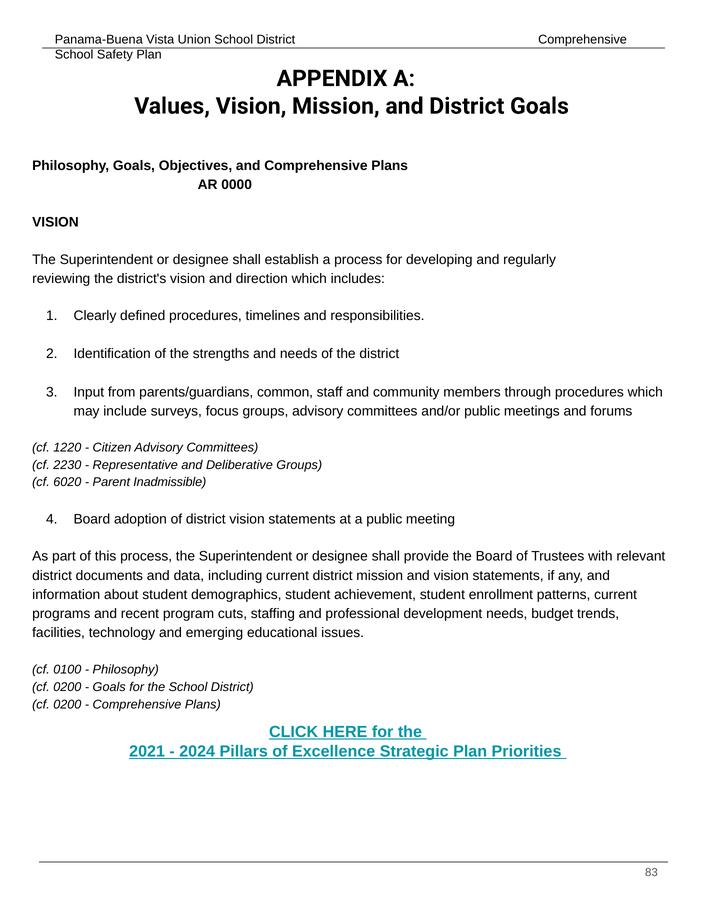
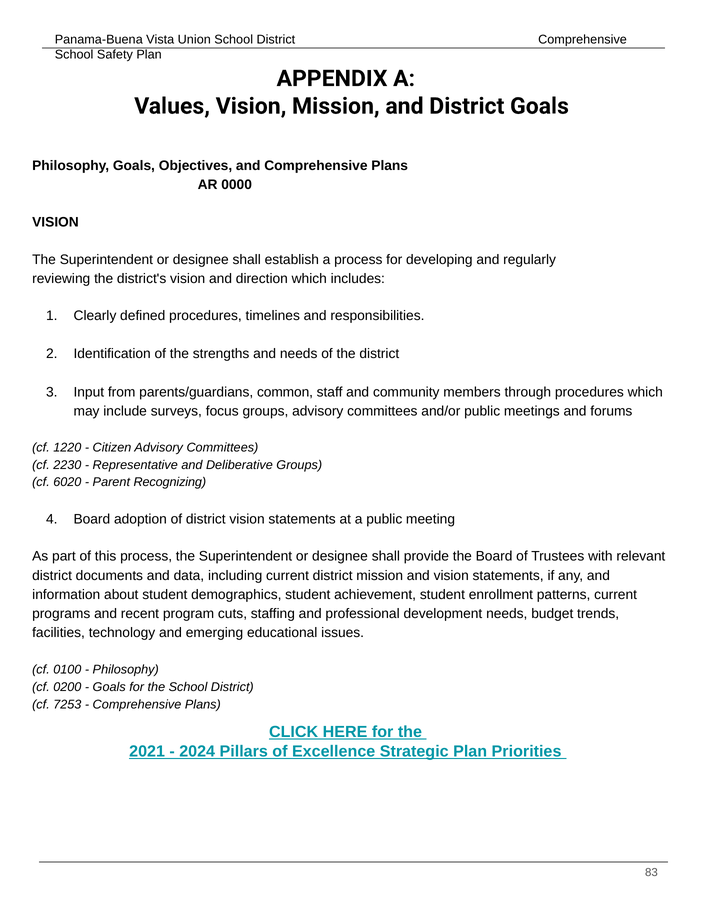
Inadmissible: Inadmissible -> Recognizing
0200 at (67, 704): 0200 -> 7253
